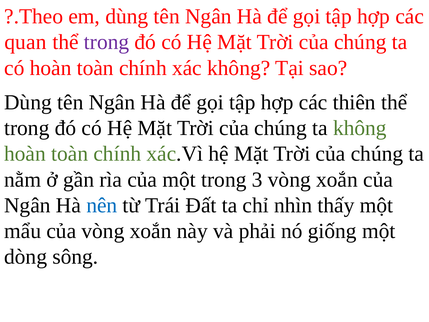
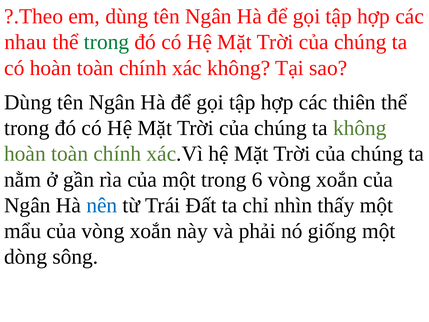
quan: quan -> nhau
trong at (107, 42) colour: purple -> green
3: 3 -> 6
